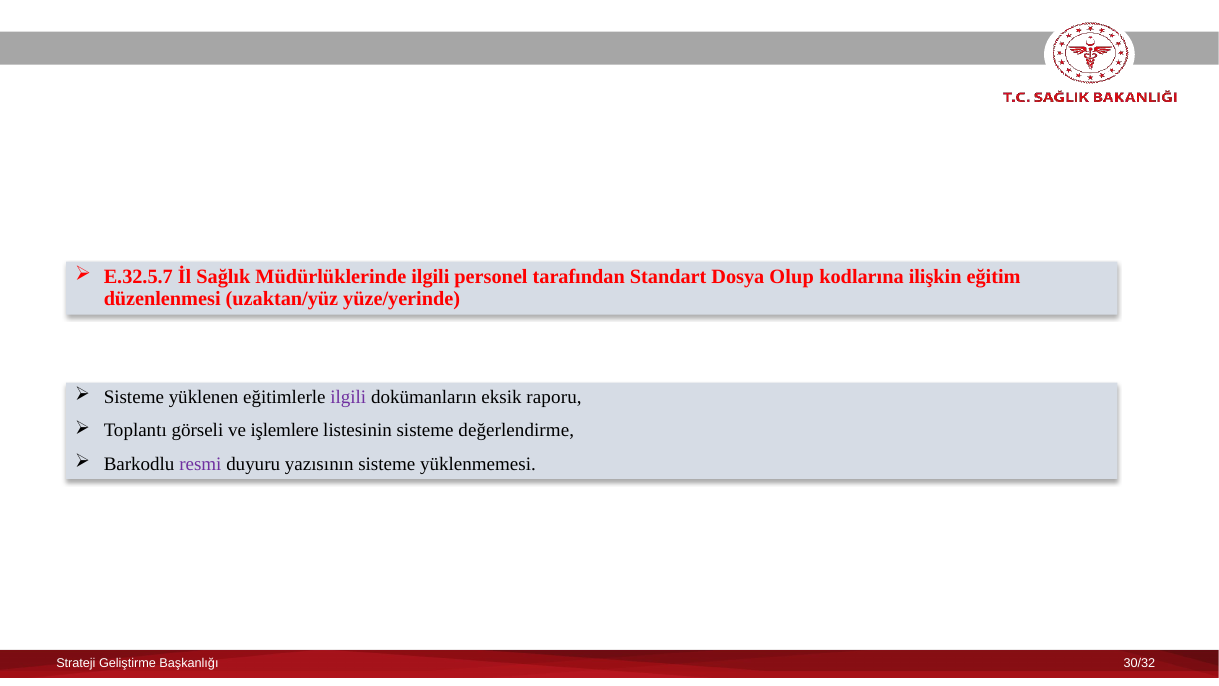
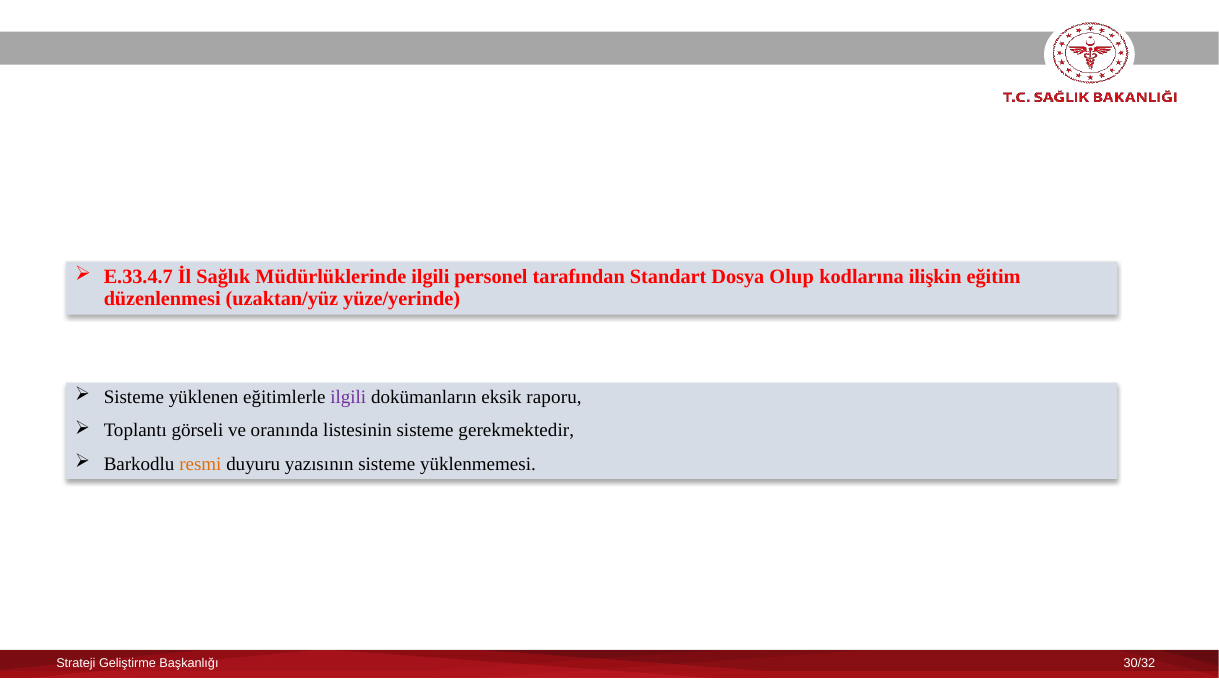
E.32.5.7: E.32.5.7 -> E.33.4.7
işlemlere: işlemlere -> oranında
değerlendirme: değerlendirme -> gerekmektedir
resmi colour: purple -> orange
